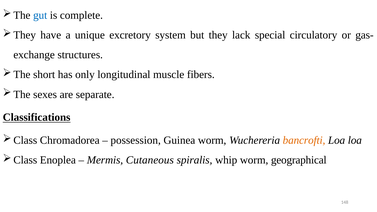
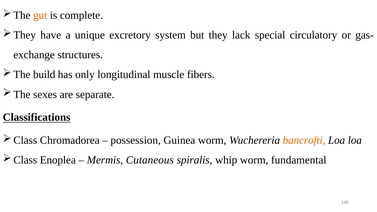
gut colour: blue -> orange
short: short -> build
geographical: geographical -> fundamental
